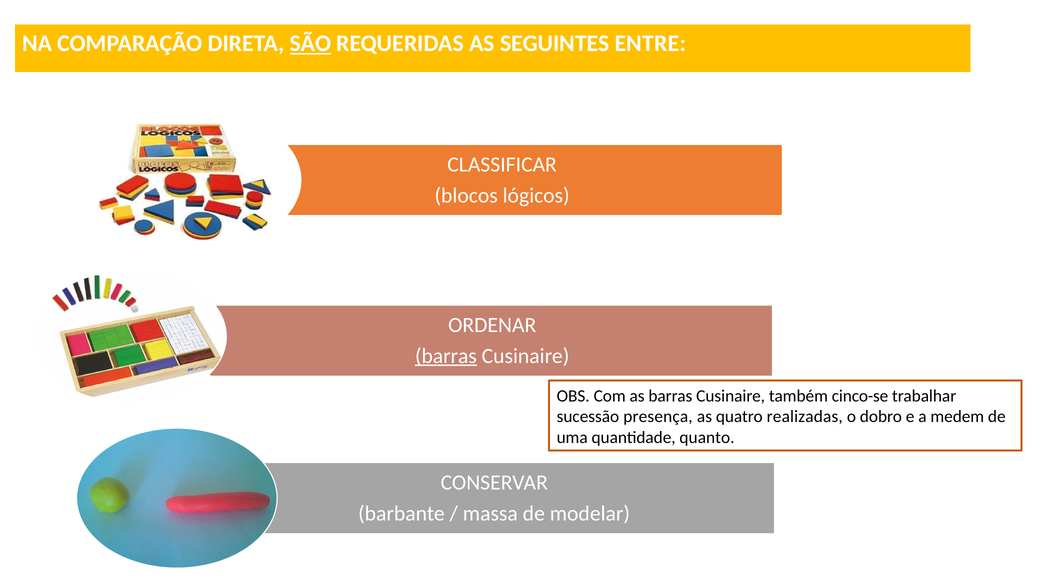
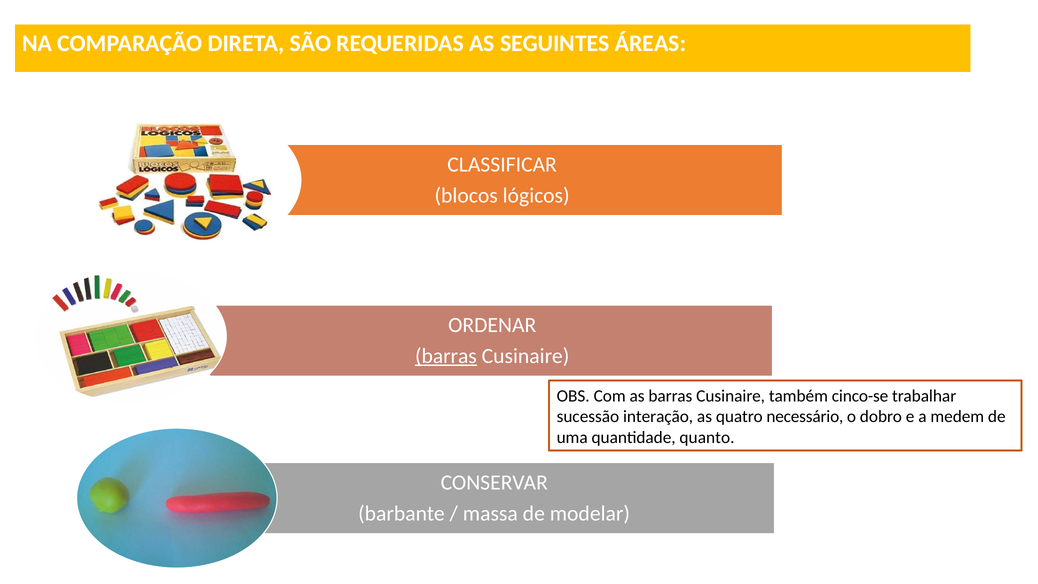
SÃO underline: present -> none
ENTRE: ENTRE -> ÁREAS
presença: presença -> interação
realizadas: realizadas -> necessário
